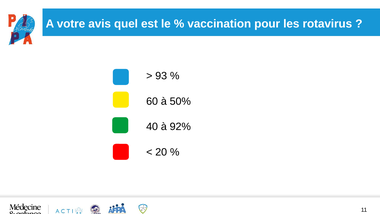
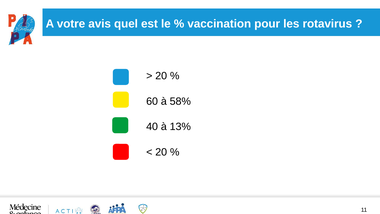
93 at (161, 76): 93 -> 20
50%: 50% -> 58%
92%: 92% -> 13%
